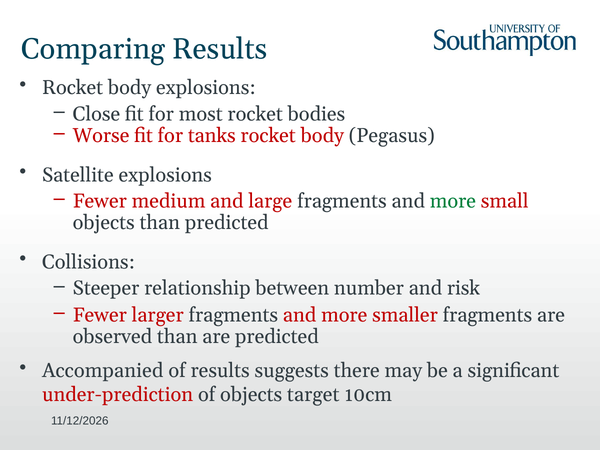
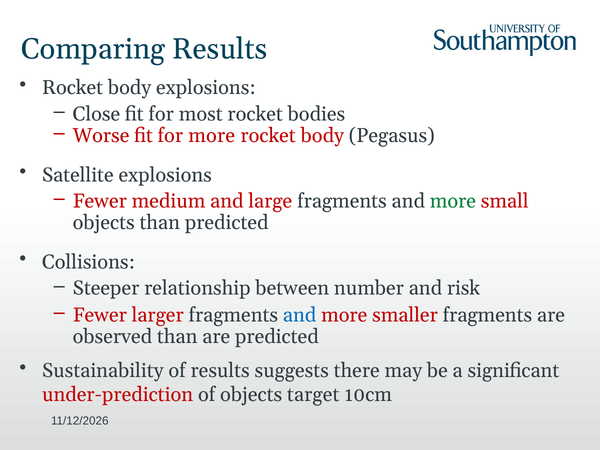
for tanks: tanks -> more
and at (300, 315) colour: red -> blue
Accompanied: Accompanied -> Sustainability
